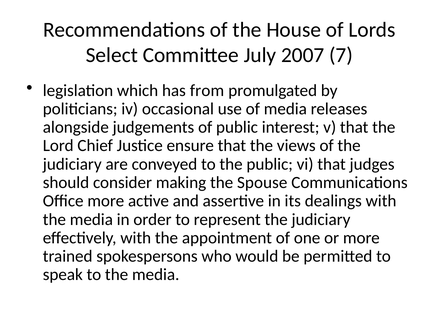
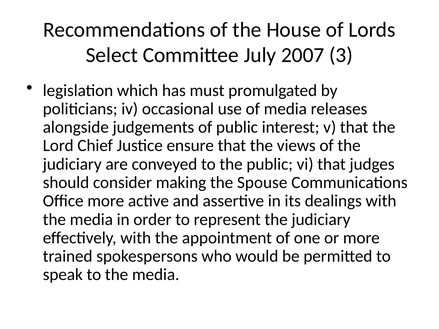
7: 7 -> 3
from: from -> must
